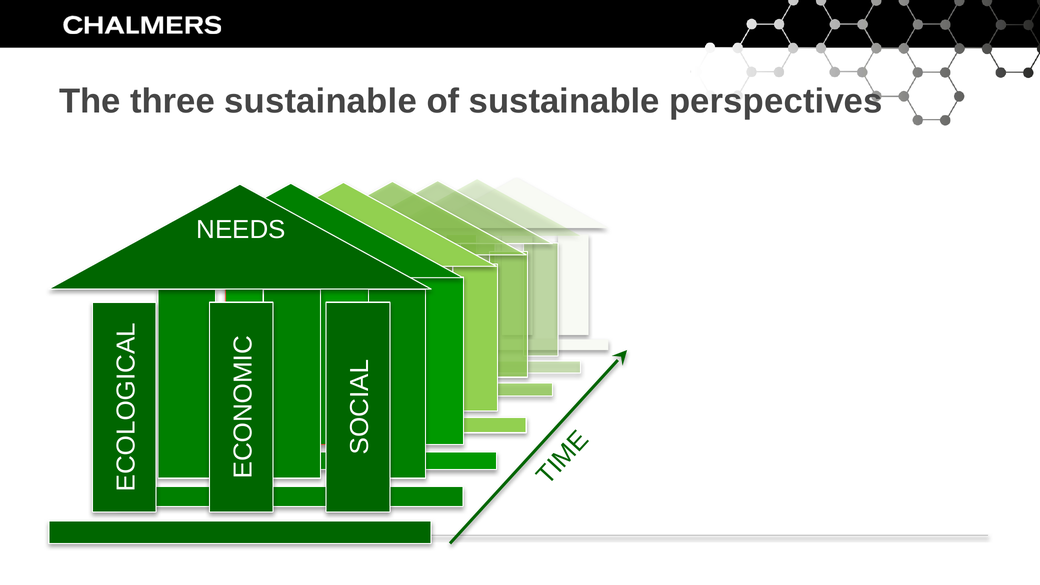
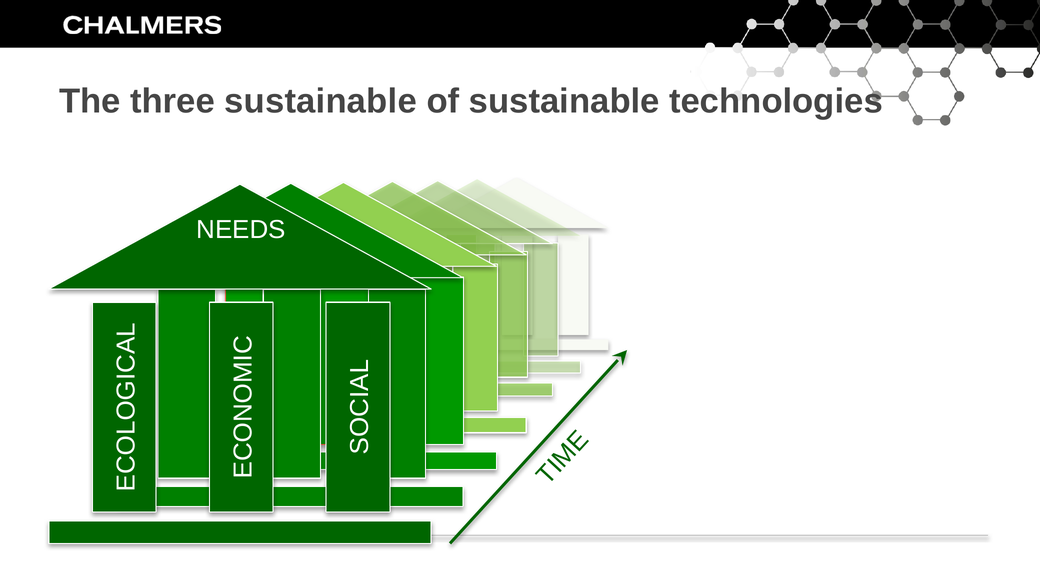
perspectives: perspectives -> technologies
